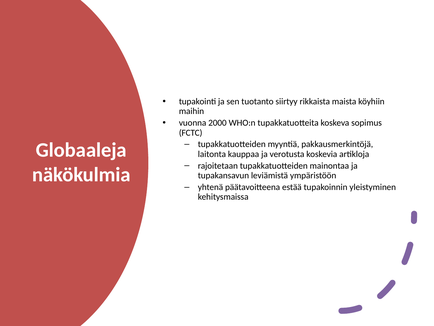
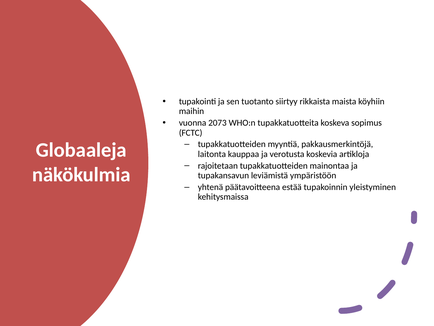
2000: 2000 -> 2073
